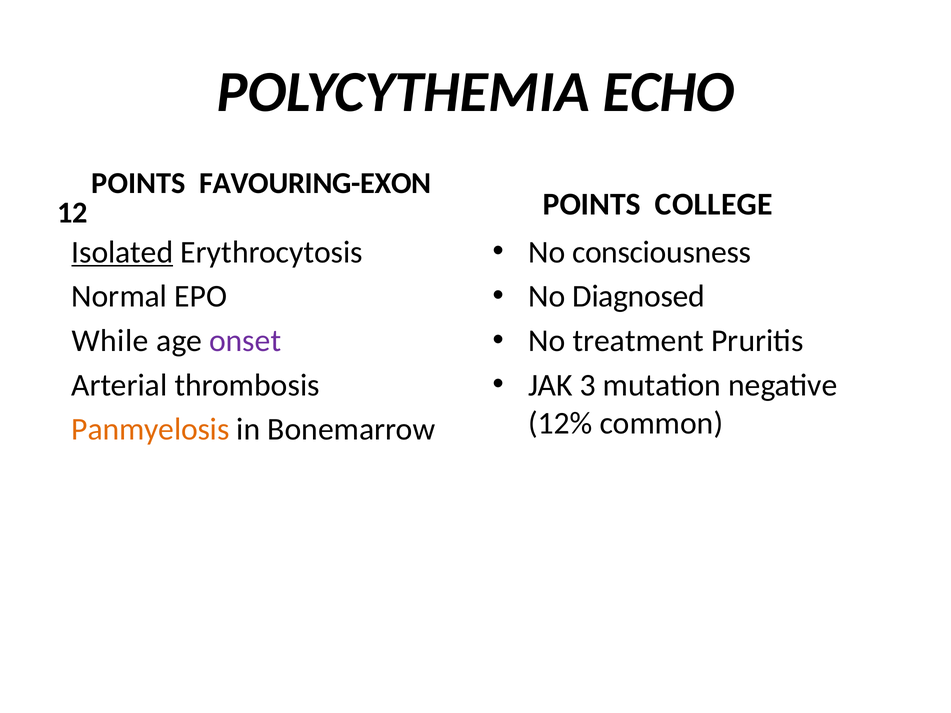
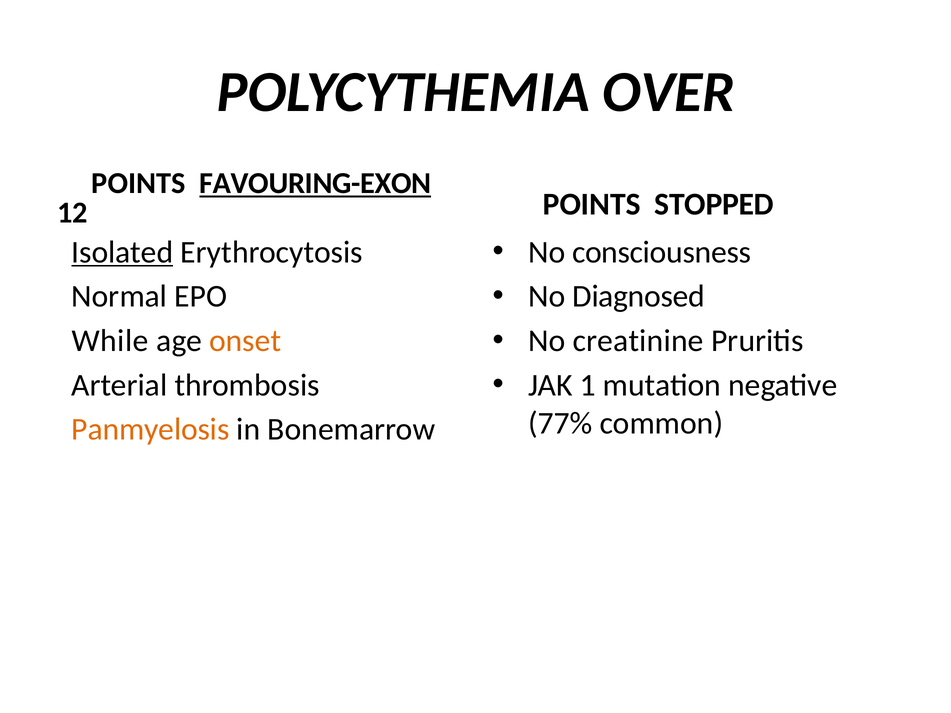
ECHO: ECHO -> OVER
FAVOURING-EXON underline: none -> present
COLLEGE: COLLEGE -> STOPPED
treatment: treatment -> creatinine
onset colour: purple -> orange
3: 3 -> 1
12%: 12% -> 77%
